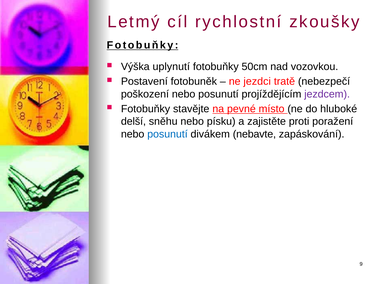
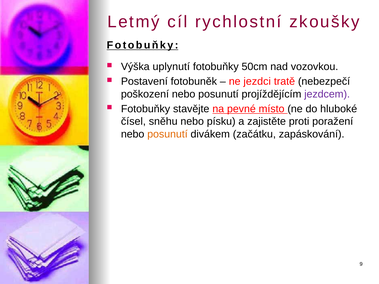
delší: delší -> čísel
posunutí at (167, 134) colour: blue -> orange
nebavte: nebavte -> začátku
